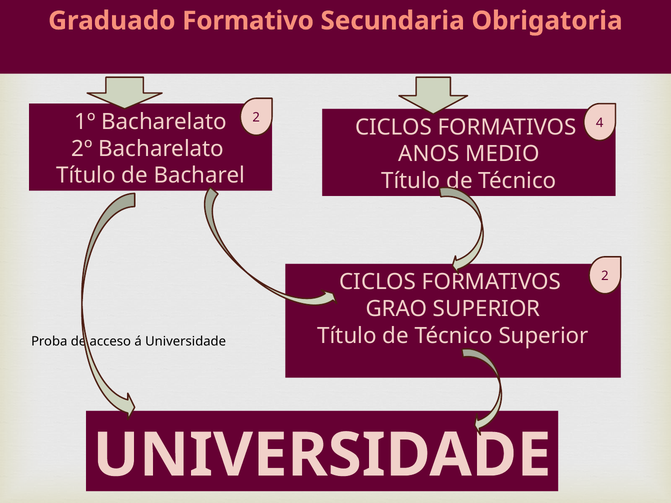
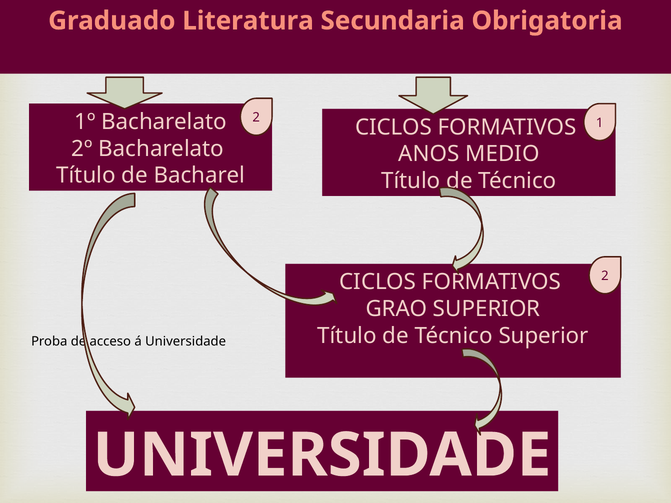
Formativo: Formativo -> Literatura
4: 4 -> 1
